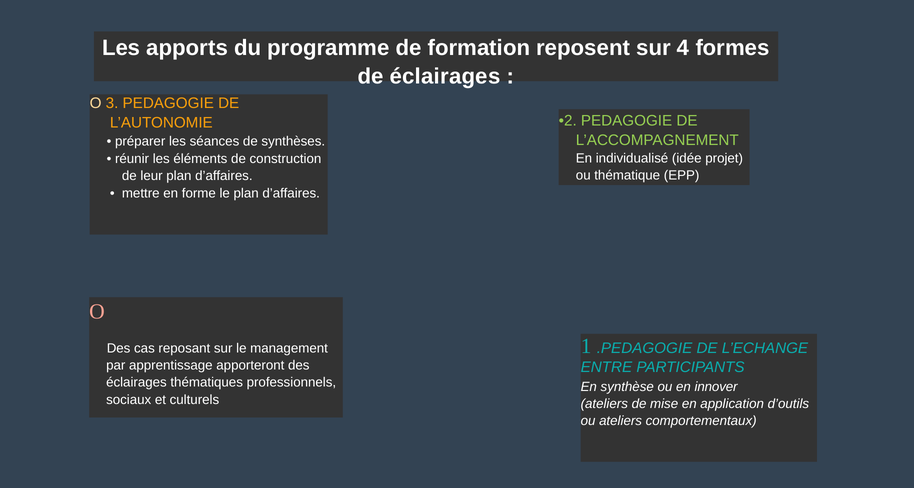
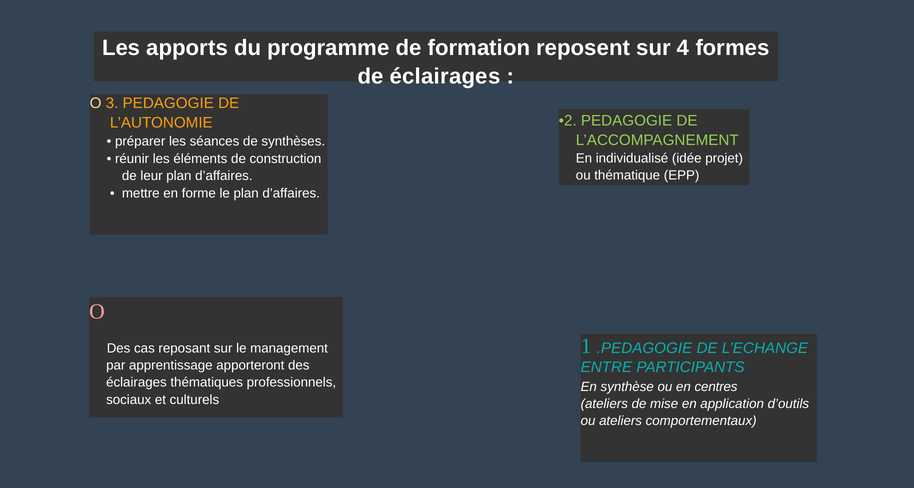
innover: innover -> centres
